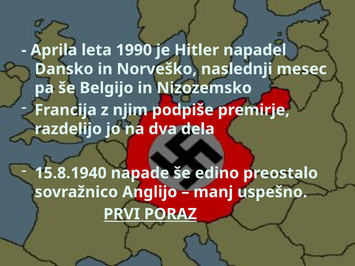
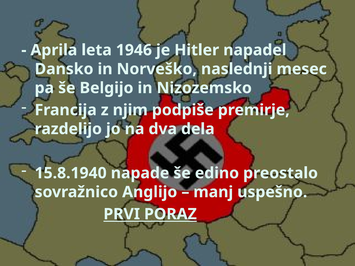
1990: 1990 -> 1946
